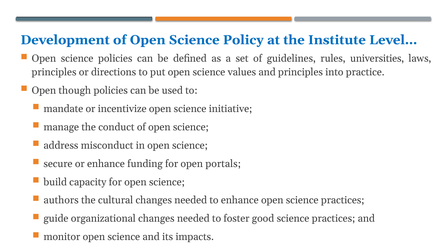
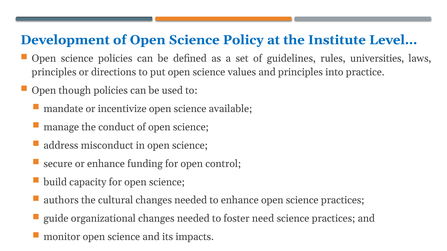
initiative: initiative -> available
portals: portals -> control
good: good -> need
